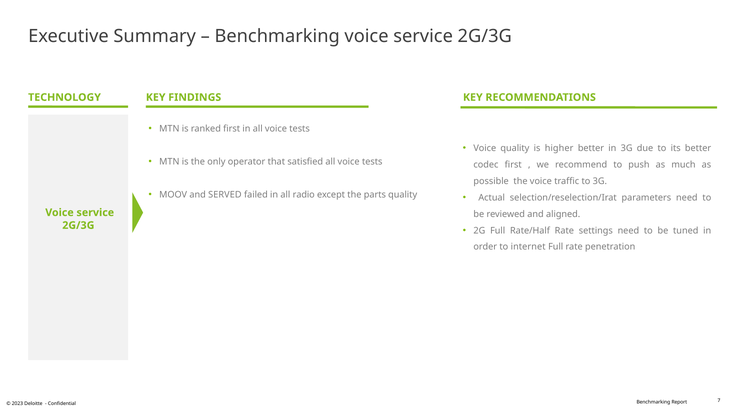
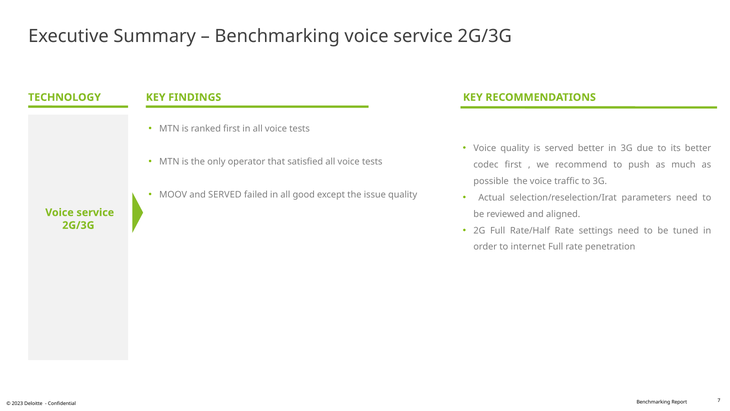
is higher: higher -> served
radio: radio -> good
parts: parts -> issue
